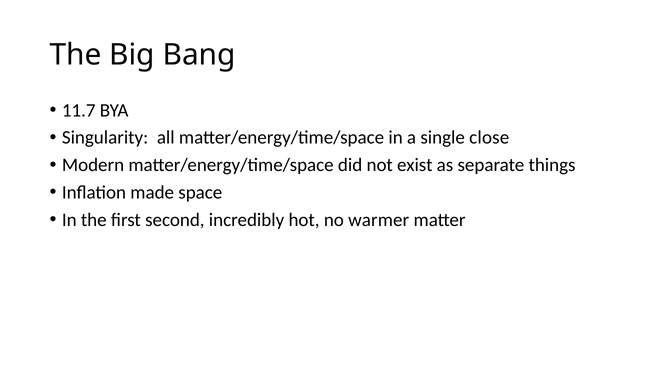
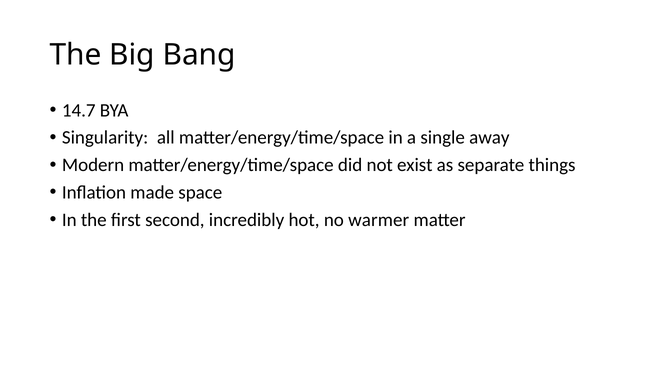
11.7: 11.7 -> 14.7
close: close -> away
